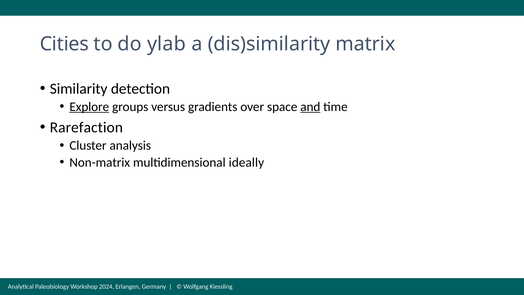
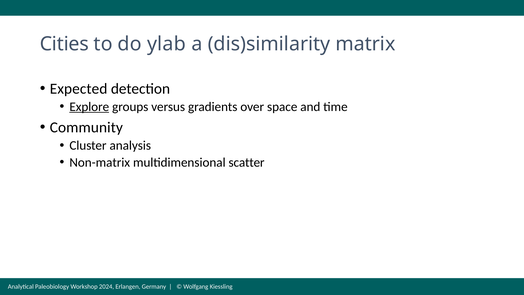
Similarity: Similarity -> Expected
and underline: present -> none
Rarefaction: Rarefaction -> Community
ideally: ideally -> scatter
